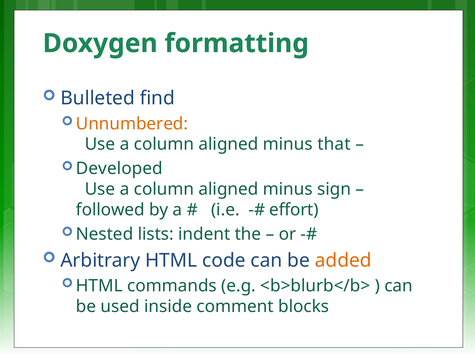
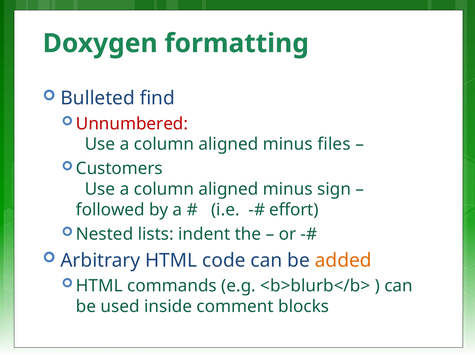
Unnumbered colour: orange -> red
that: that -> files
Developed: Developed -> Customers
